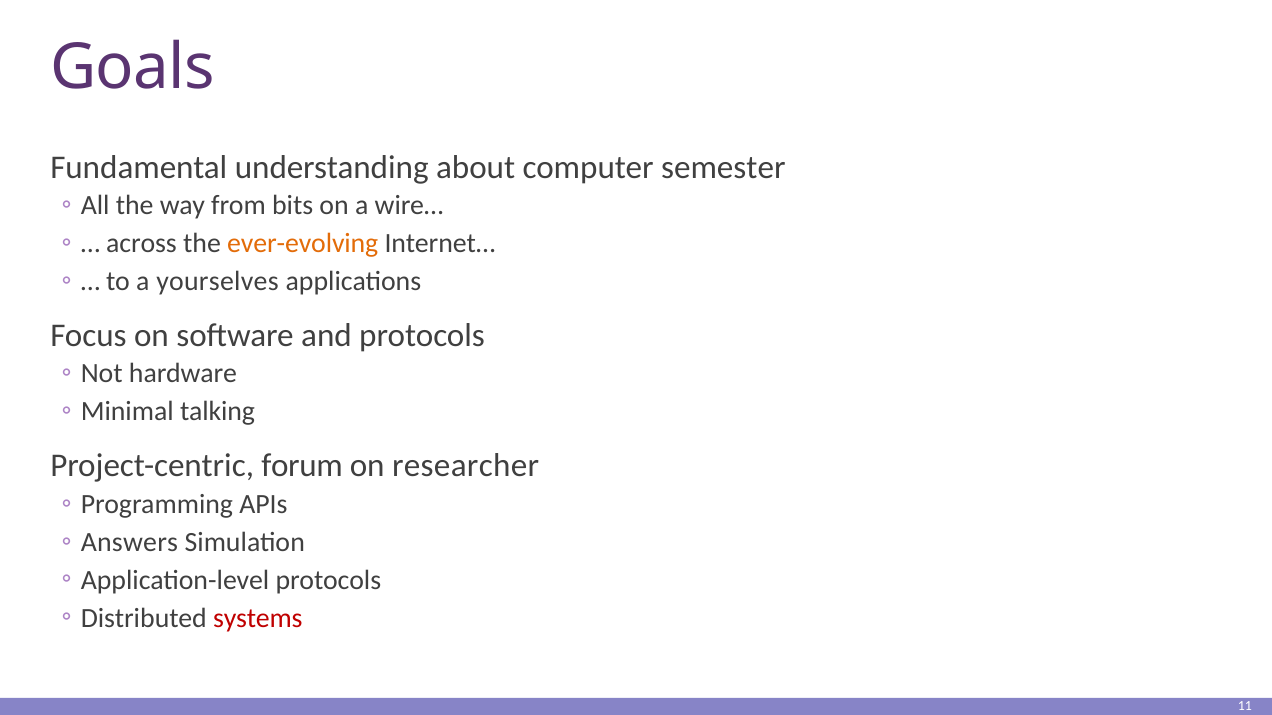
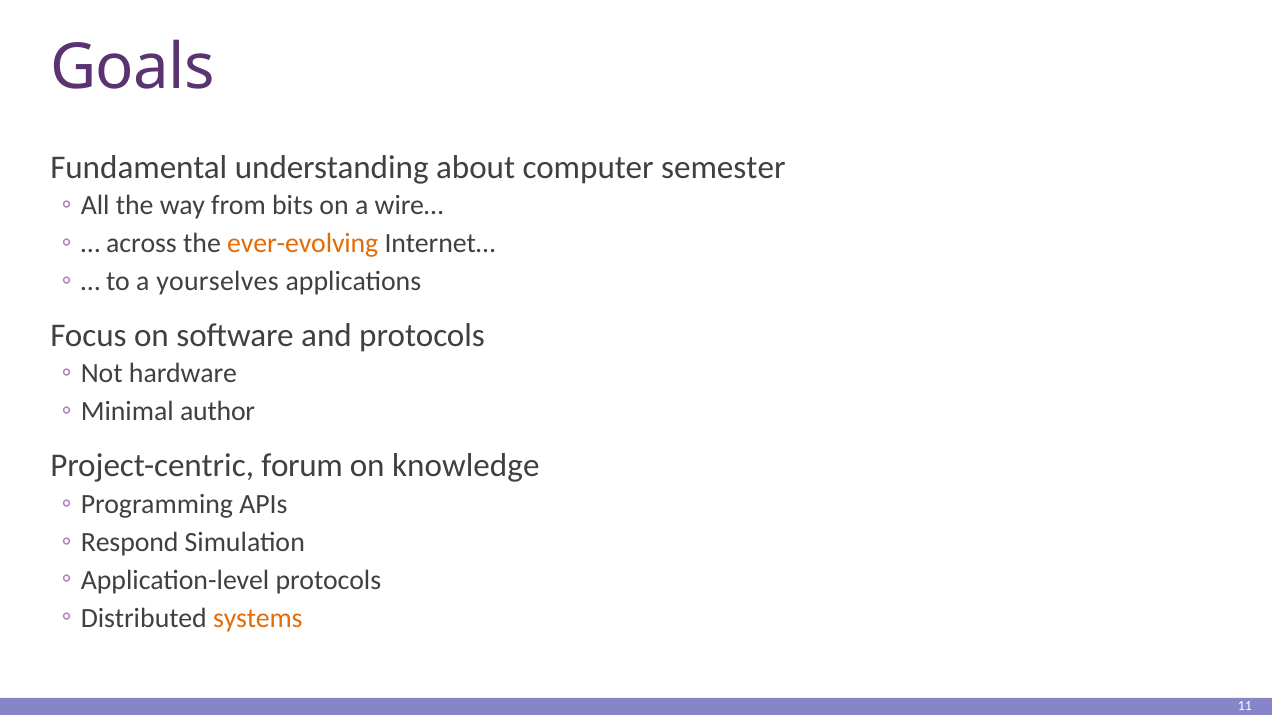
talking: talking -> author
researcher: researcher -> knowledge
Answers: Answers -> Respond
systems colour: red -> orange
